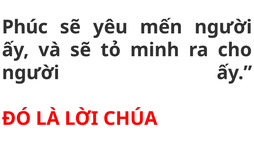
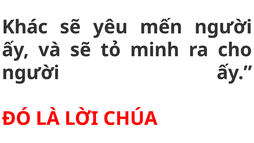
Phúc: Phúc -> Khác
